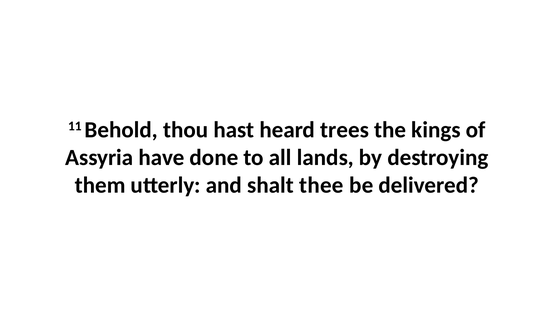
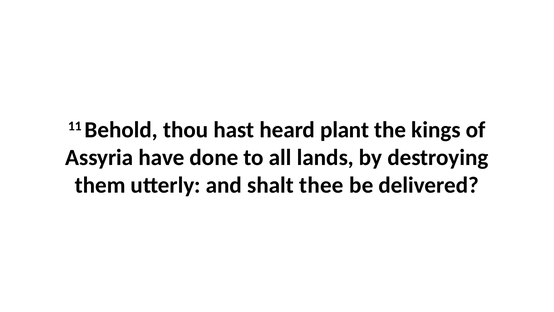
trees: trees -> plant
